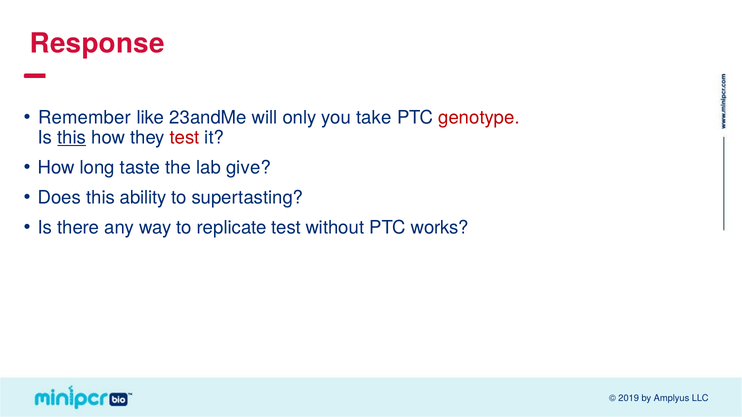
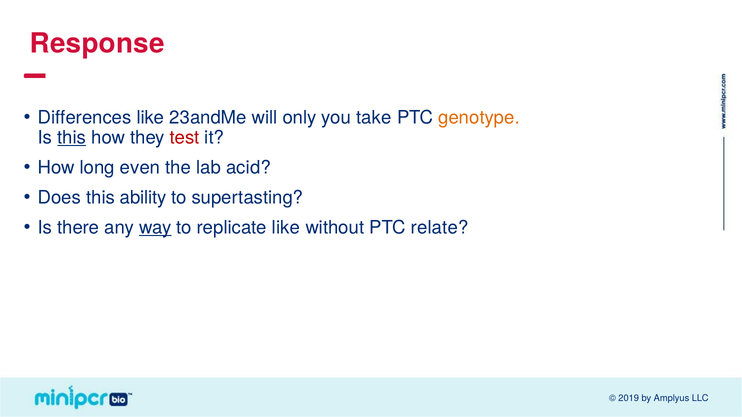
Remember: Remember -> Differences
genotype colour: red -> orange
taste: taste -> even
give: give -> acid
way underline: none -> present
replicate test: test -> like
works: works -> relate
